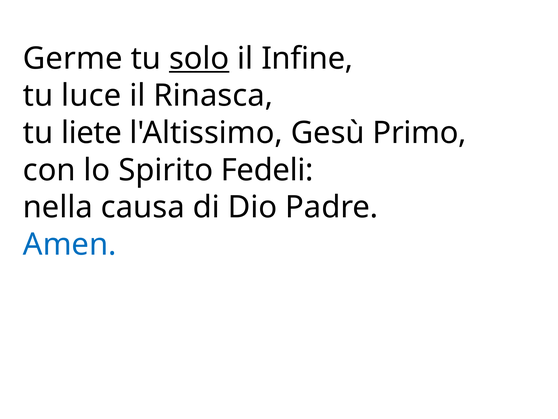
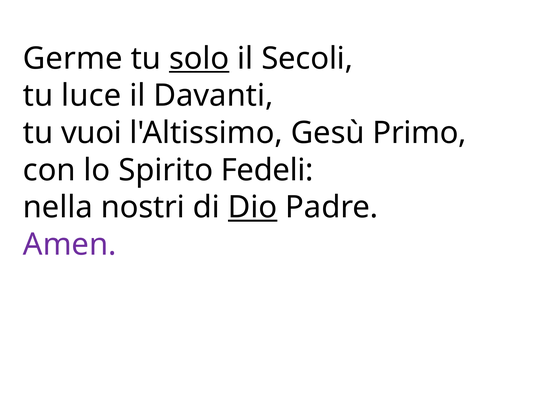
Infine: Infine -> Secoli
Rinasca: Rinasca -> Davanti
liete: liete -> vuoi
causa: causa -> nostri
Dio underline: none -> present
Amen colour: blue -> purple
